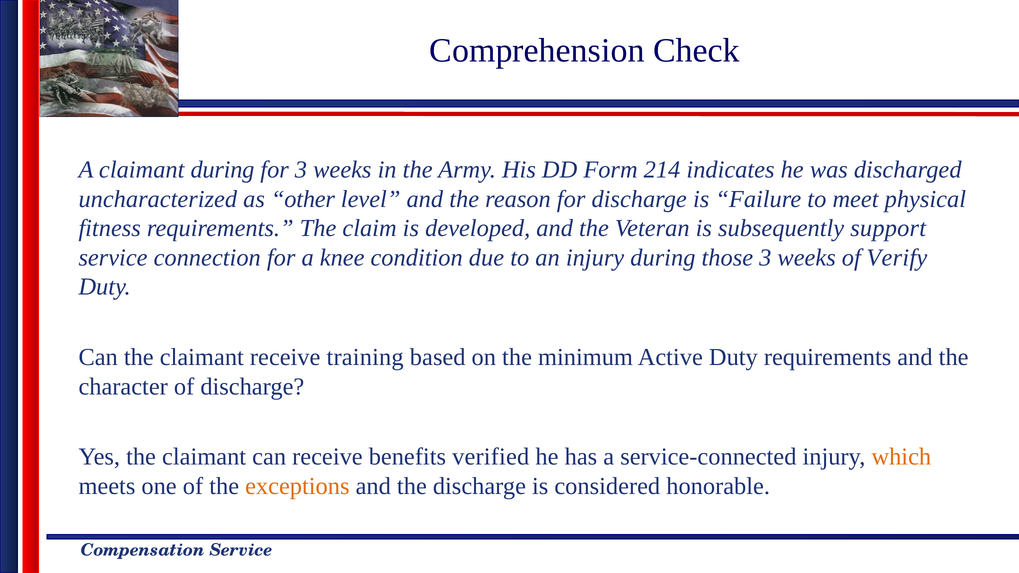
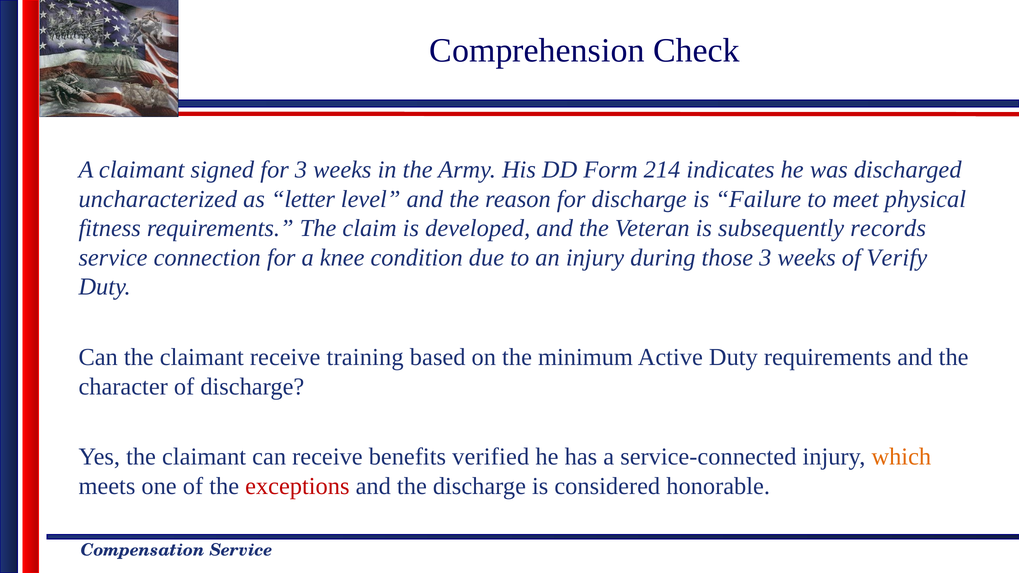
claimant during: during -> signed
other: other -> letter
support: support -> records
exceptions colour: orange -> red
